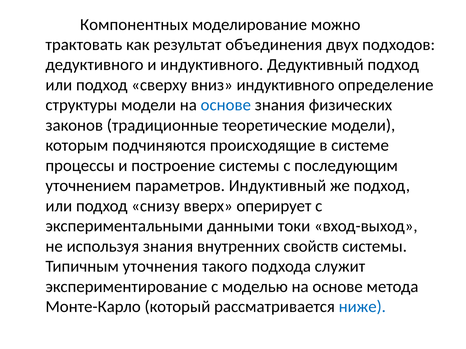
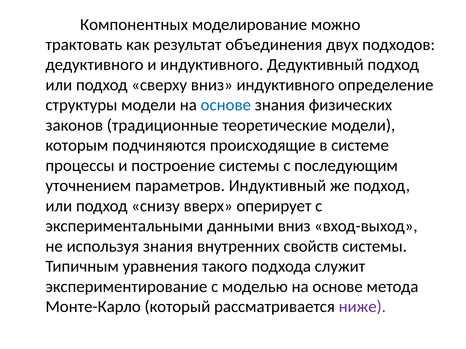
данными токи: токи -> вниз
уточнения: уточнения -> уравнения
ниже colour: blue -> purple
